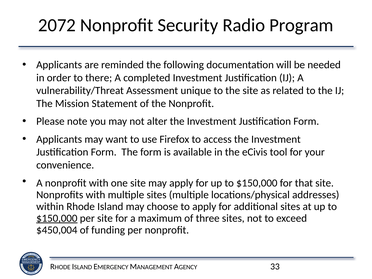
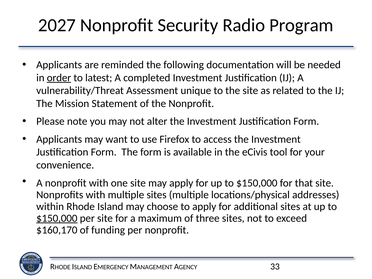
2072: 2072 -> 2027
order underline: none -> present
there: there -> latest
$450,004: $450,004 -> $160,170
